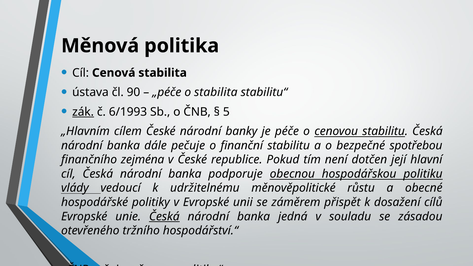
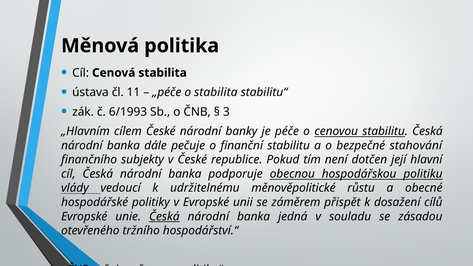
90: 90 -> 11
zák underline: present -> none
5: 5 -> 3
spotřebou: spotřebou -> stahování
zejména: zejména -> subjekty
